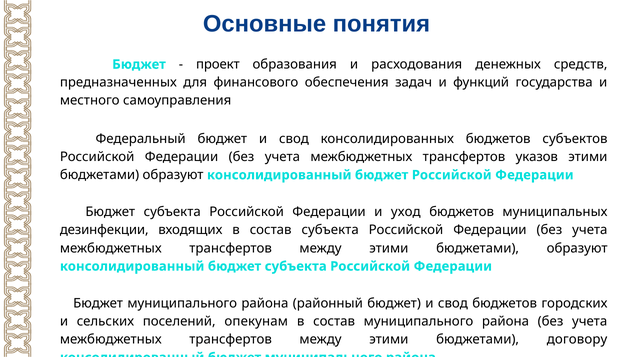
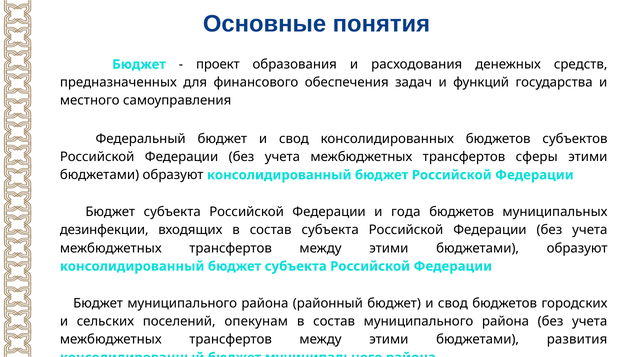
указов: указов -> сферы
уход: уход -> года
договору: договору -> развития
